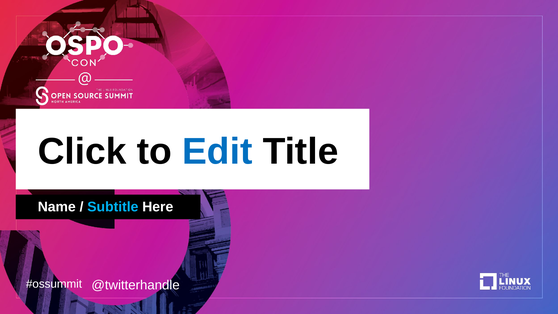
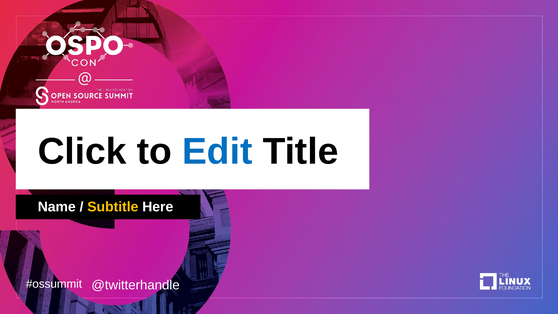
Subtitle colour: light blue -> yellow
